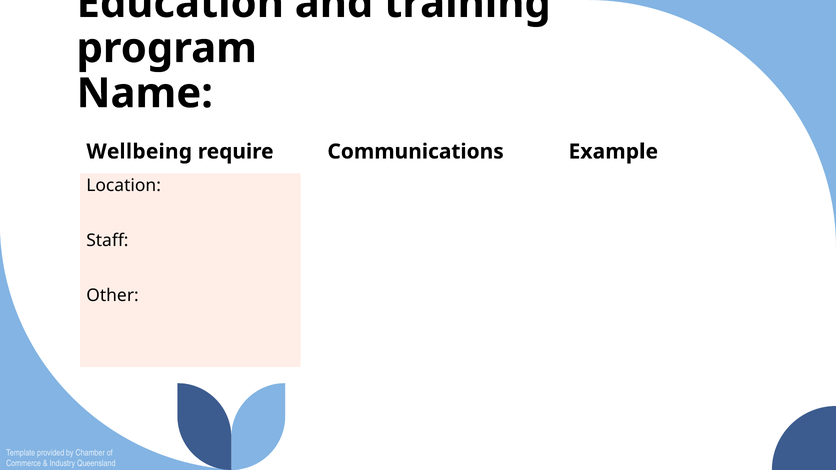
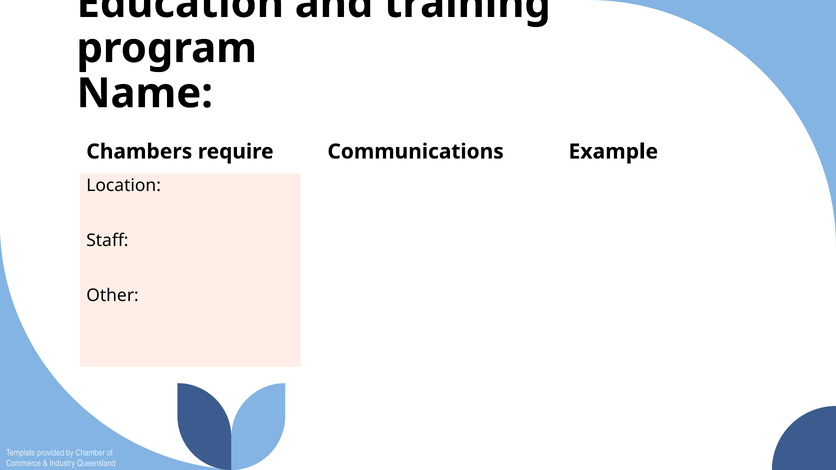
Wellbeing: Wellbeing -> Chambers
